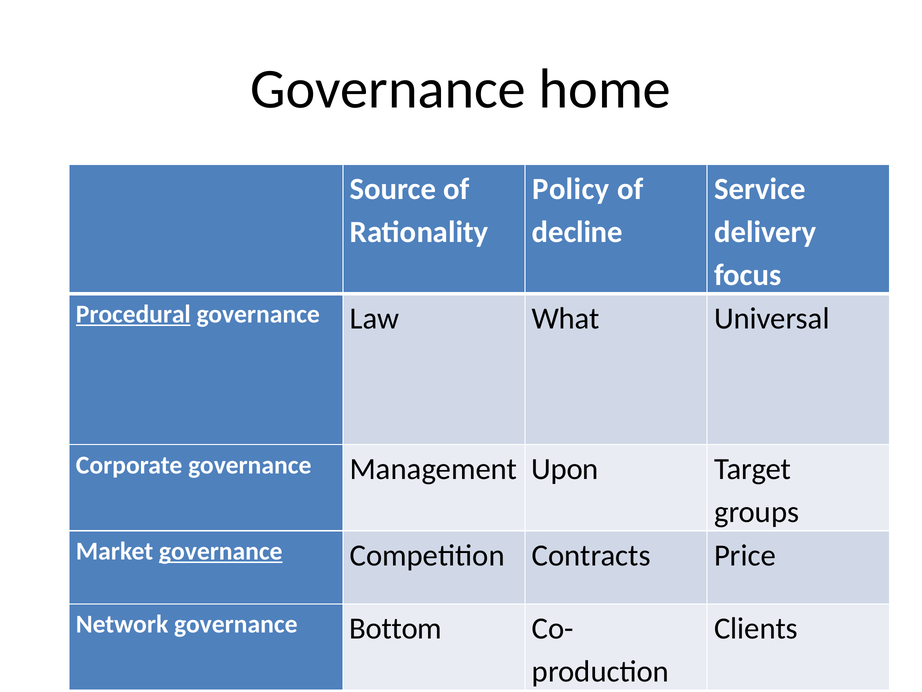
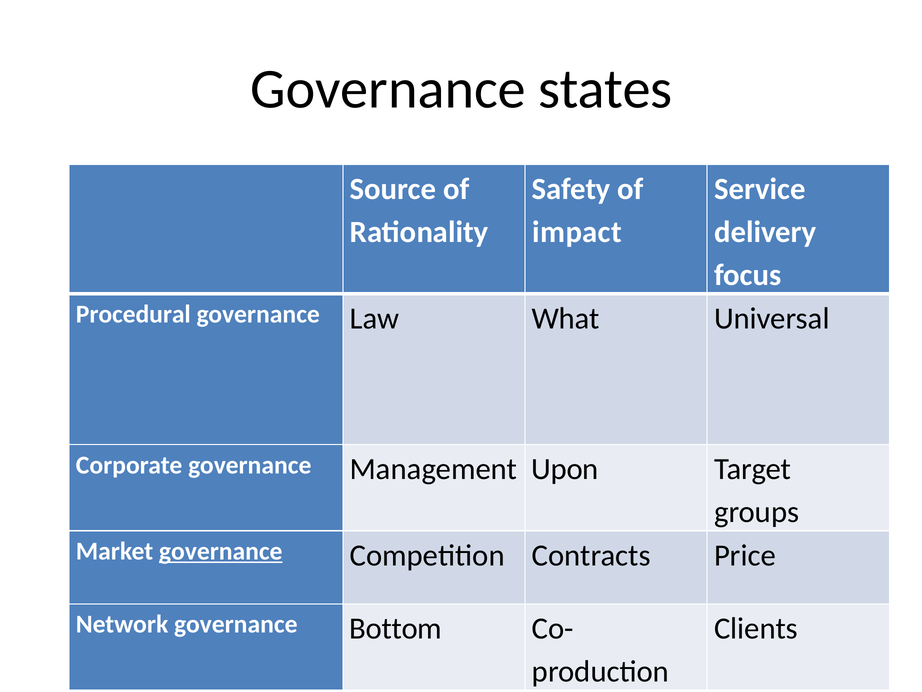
home: home -> states
Policy: Policy -> Safety
decline: decline -> impact
Procedural underline: present -> none
